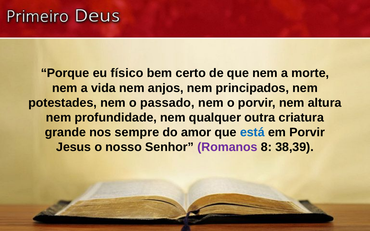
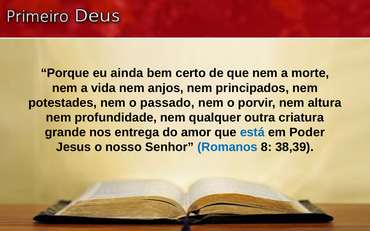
físico: físico -> ainda
sempre: sempre -> entrega
em Porvir: Porvir -> Poder
Romanos colour: purple -> blue
